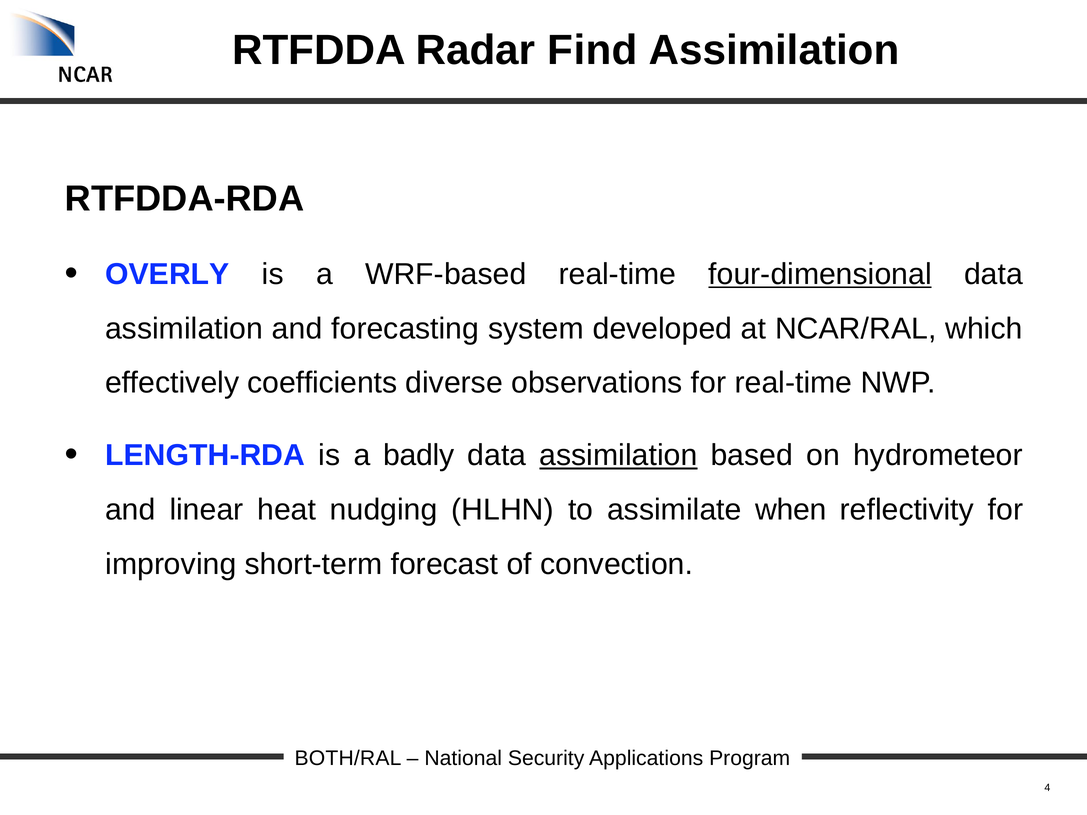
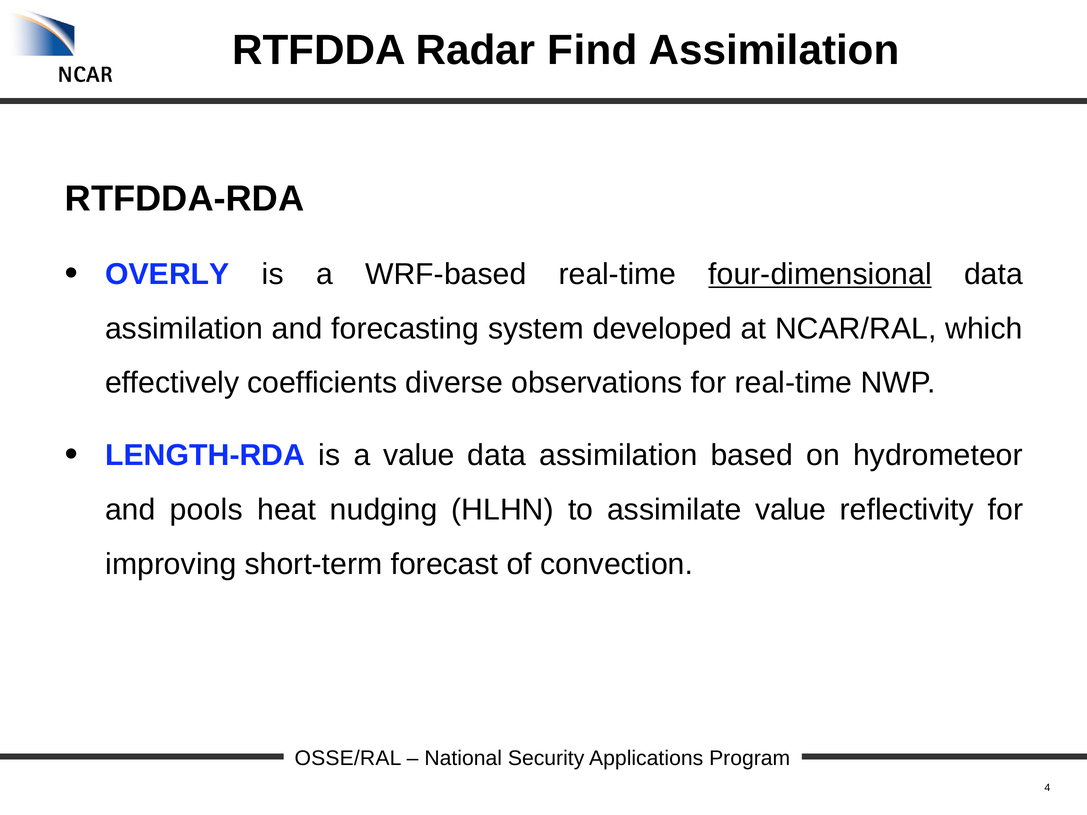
a badly: badly -> value
assimilation at (618, 456) underline: present -> none
linear: linear -> pools
assimilate when: when -> value
BOTH/RAL: BOTH/RAL -> OSSE/RAL
